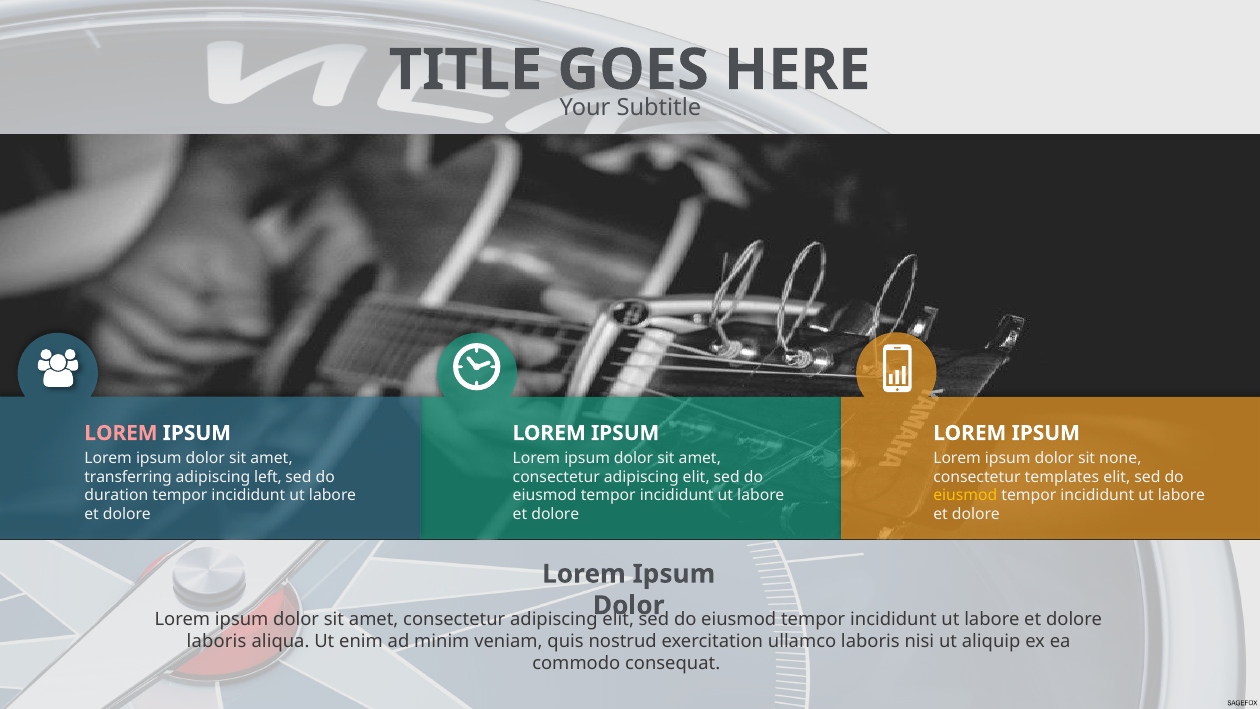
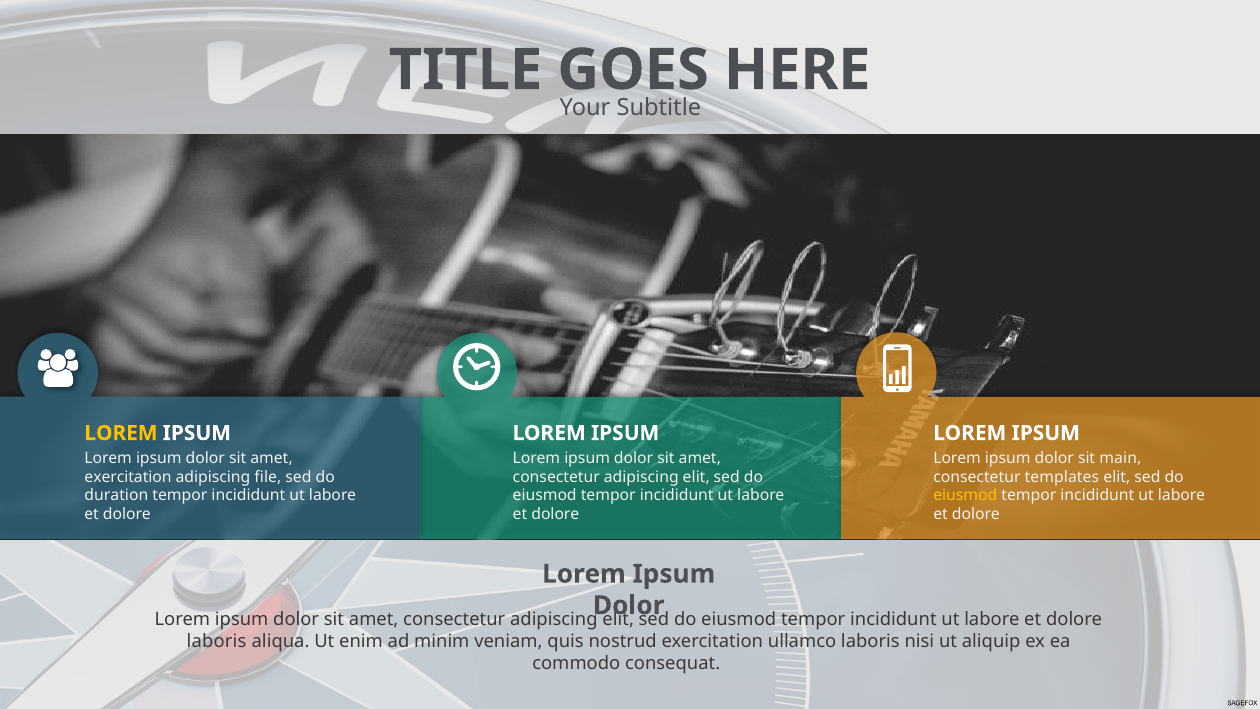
LOREM at (121, 433) colour: pink -> yellow
none: none -> main
transferring at (128, 477): transferring -> exercitation
left: left -> file
